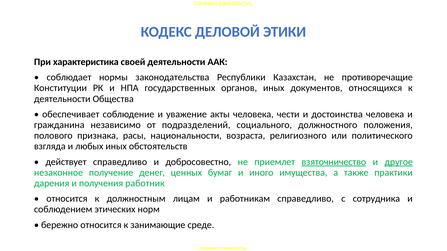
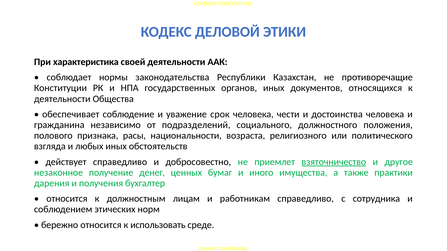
акты: акты -> срок
другое underline: present -> none
работник: работник -> бухгалтер
занимающие: занимающие -> использовать
